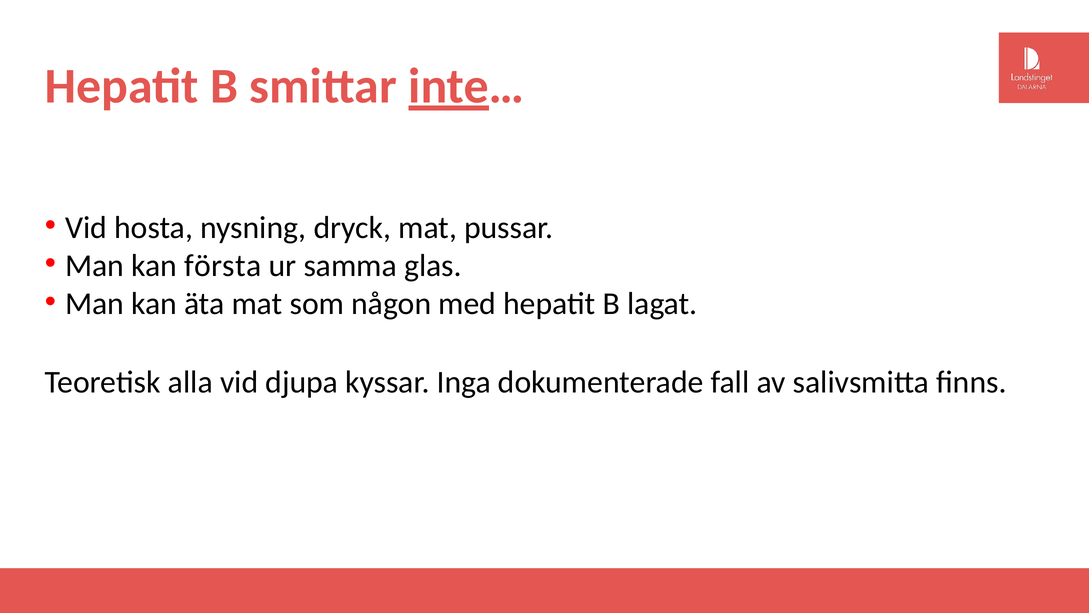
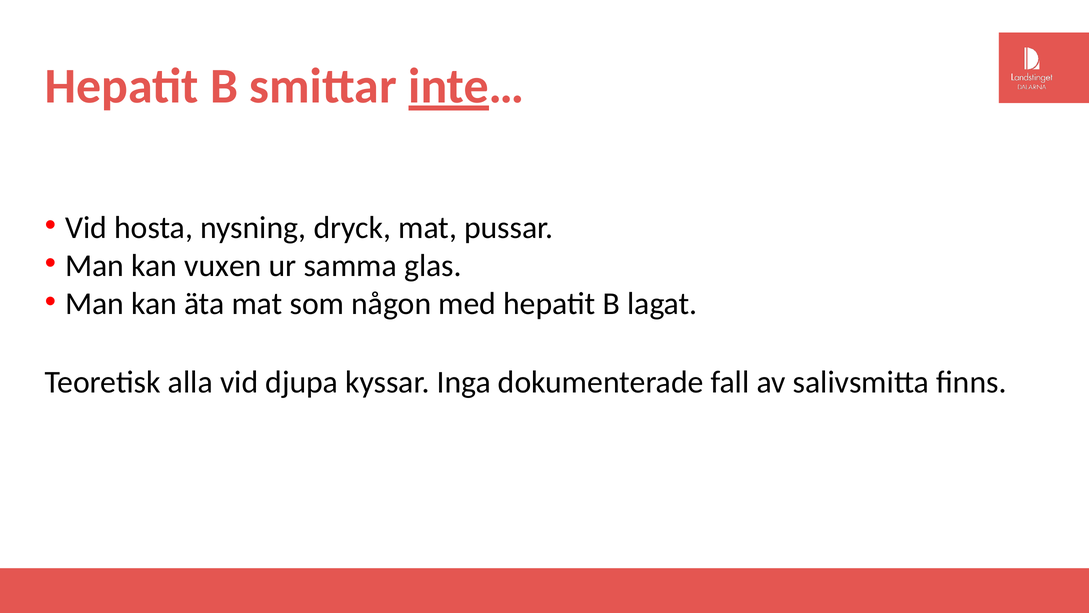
första: första -> vuxen
